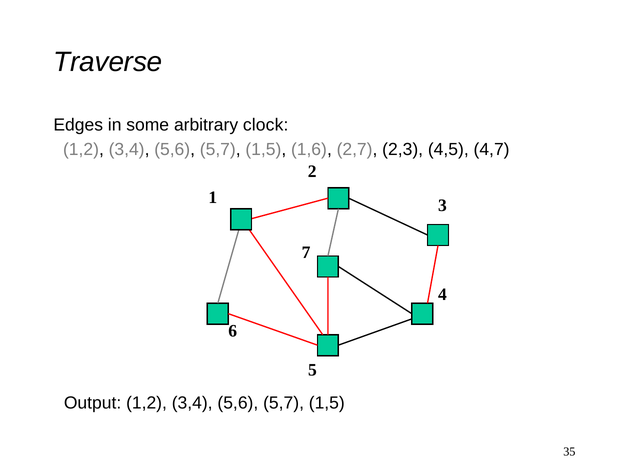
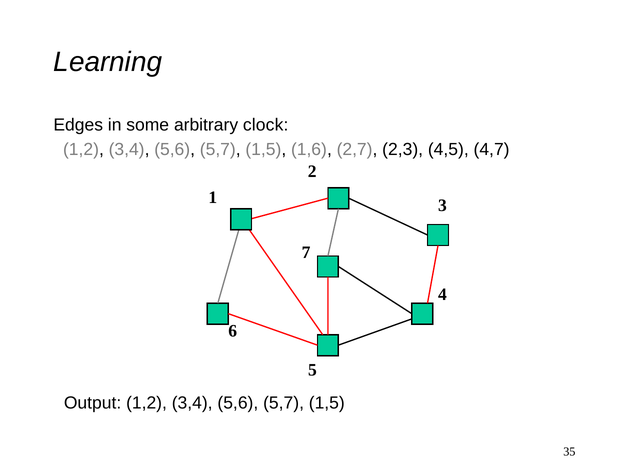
Traverse: Traverse -> Learning
